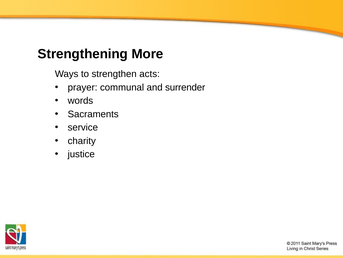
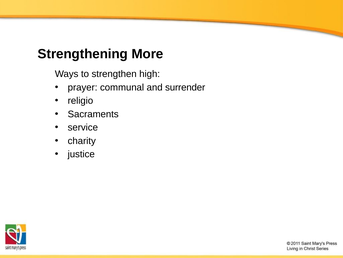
acts: acts -> high
words: words -> religio
